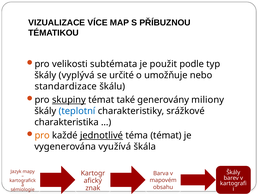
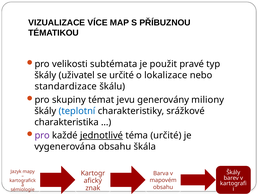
podle: podle -> pravé
vyplývá: vyplývá -> uživatel
umožňuje: umožňuje -> lokalizace
skupiny underline: present -> none
také: také -> jevu
pro at (42, 135) colour: orange -> purple
téma témat: témat -> určité
vygenerována využívá: využívá -> obsahu
